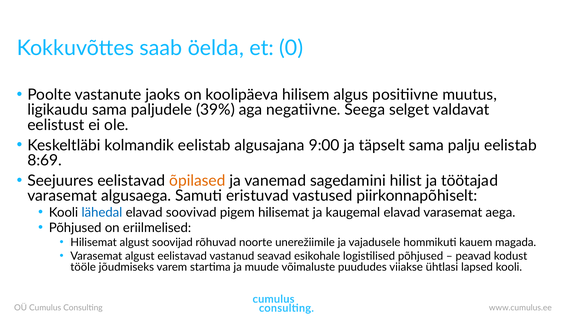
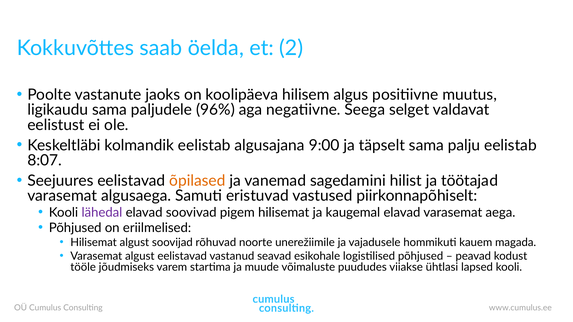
0: 0 -> 2
39%: 39% -> 96%
8:69: 8:69 -> 8:07
lähedal colour: blue -> purple
